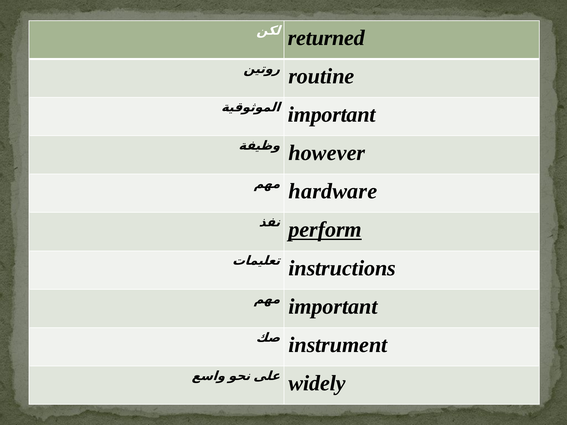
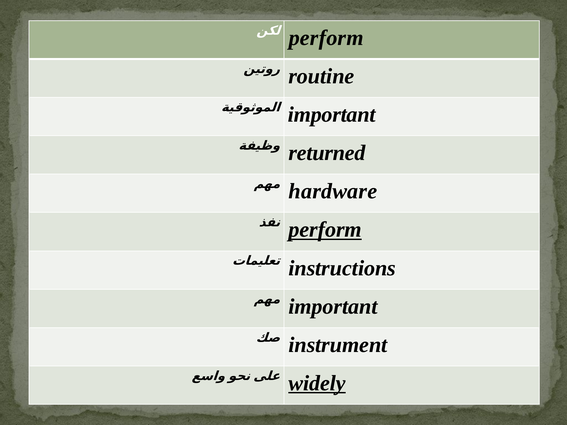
returned at (326, 38): returned -> perform
however: however -> returned
widely underline: none -> present
